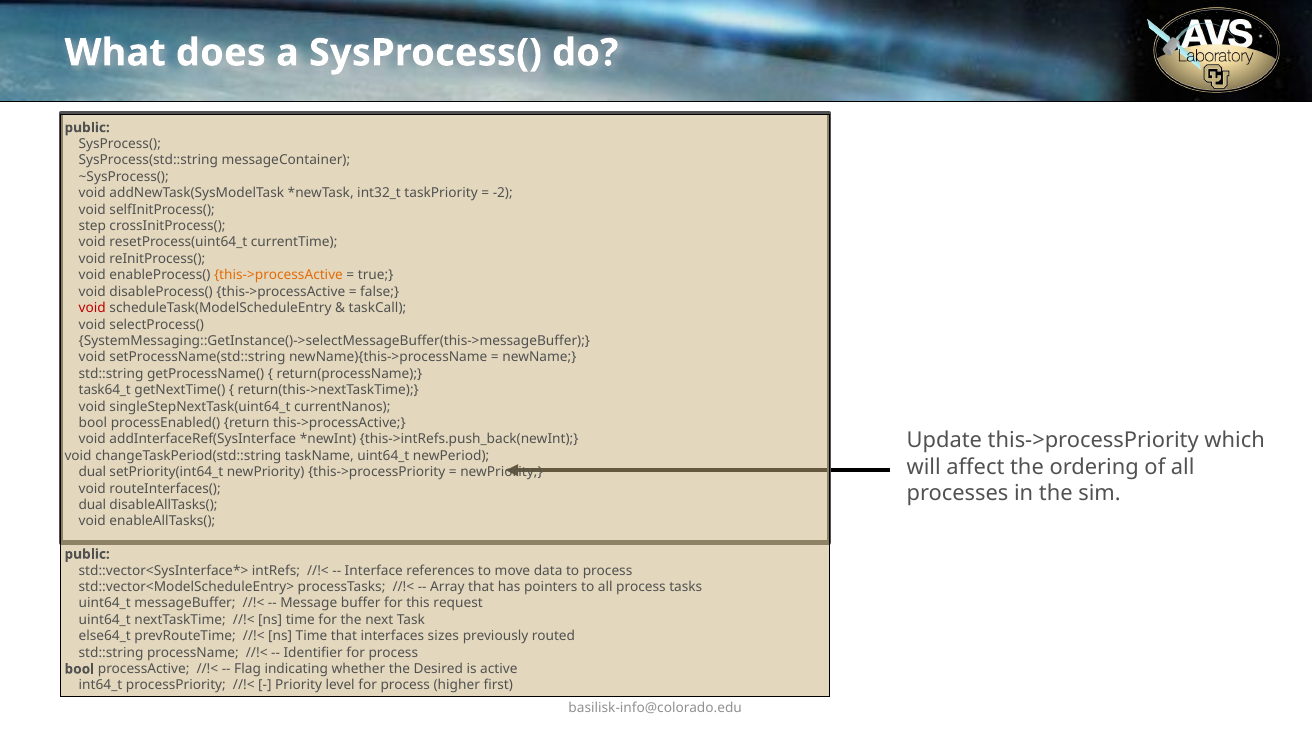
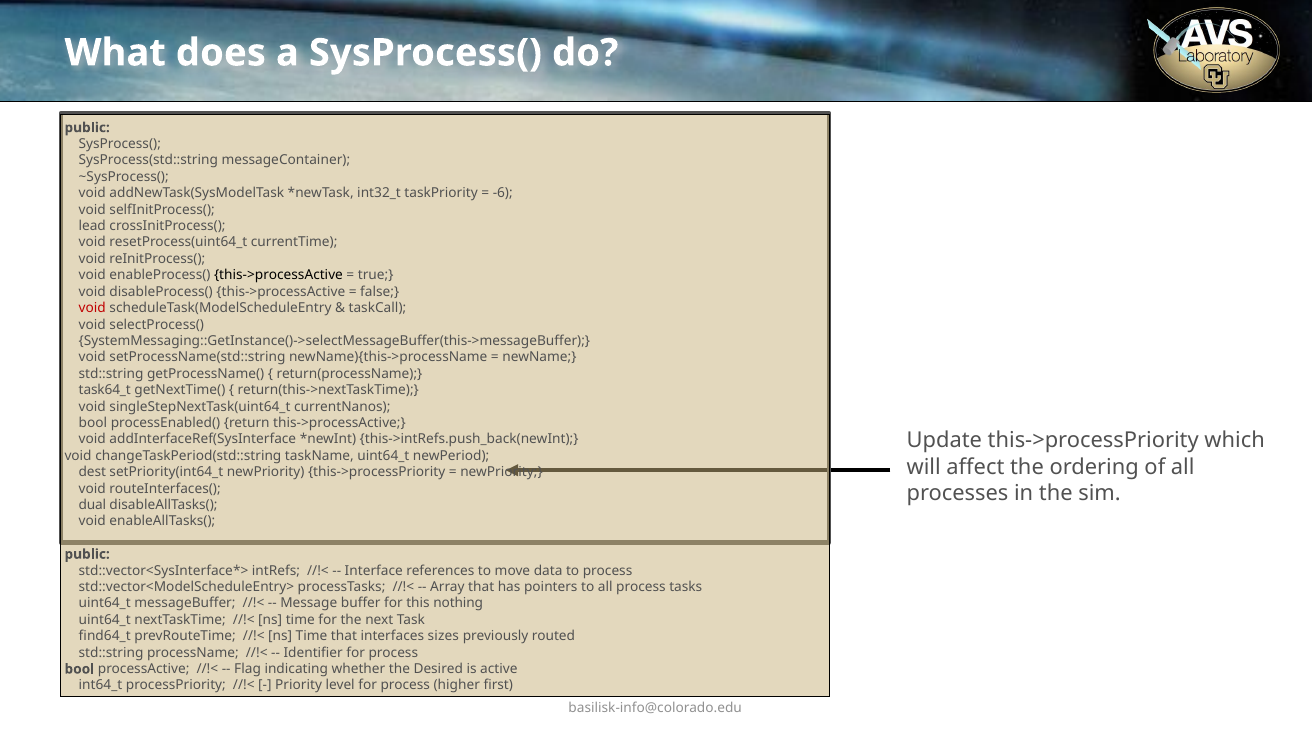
-2: -2 -> -6
step: step -> lead
this->processActive at (278, 275) colour: orange -> black
dual at (92, 472): dual -> dest
request: request -> nothing
else64_t: else64_t -> find64_t
